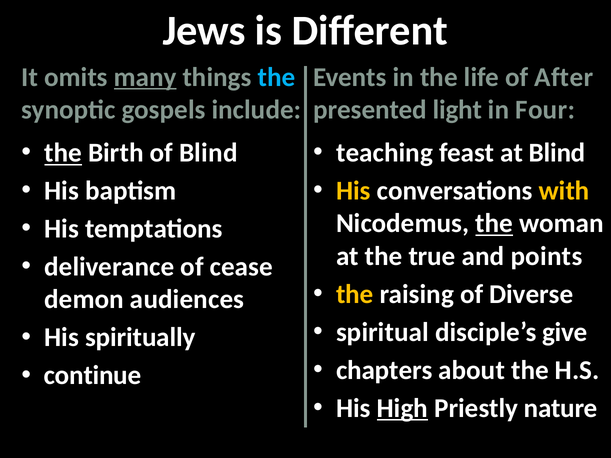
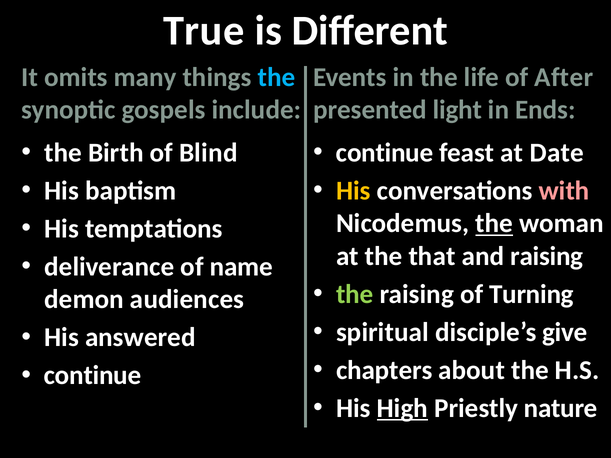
Jews: Jews -> True
many underline: present -> none
Four: Four -> Ends
the at (63, 153) underline: present -> none
teaching at (384, 153): teaching -> continue
at Blind: Blind -> Date
with colour: yellow -> pink
true: true -> that
and points: points -> raising
cease: cease -> name
the at (355, 294) colour: yellow -> light green
Diverse: Diverse -> Turning
spiritually: spiritually -> answered
